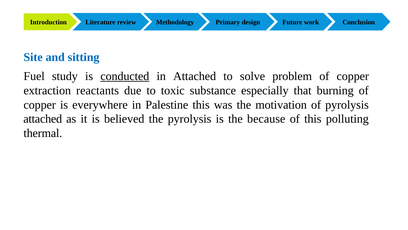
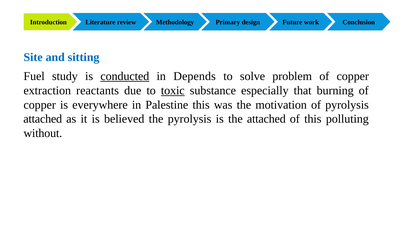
in Attached: Attached -> Depends
toxic underline: none -> present
the because: because -> attached
thermal: thermal -> without
